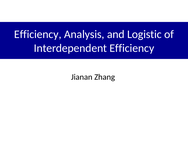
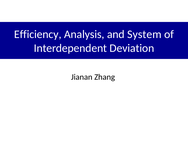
Logistic: Logistic -> System
Interdependent Efficiency: Efficiency -> Deviation
